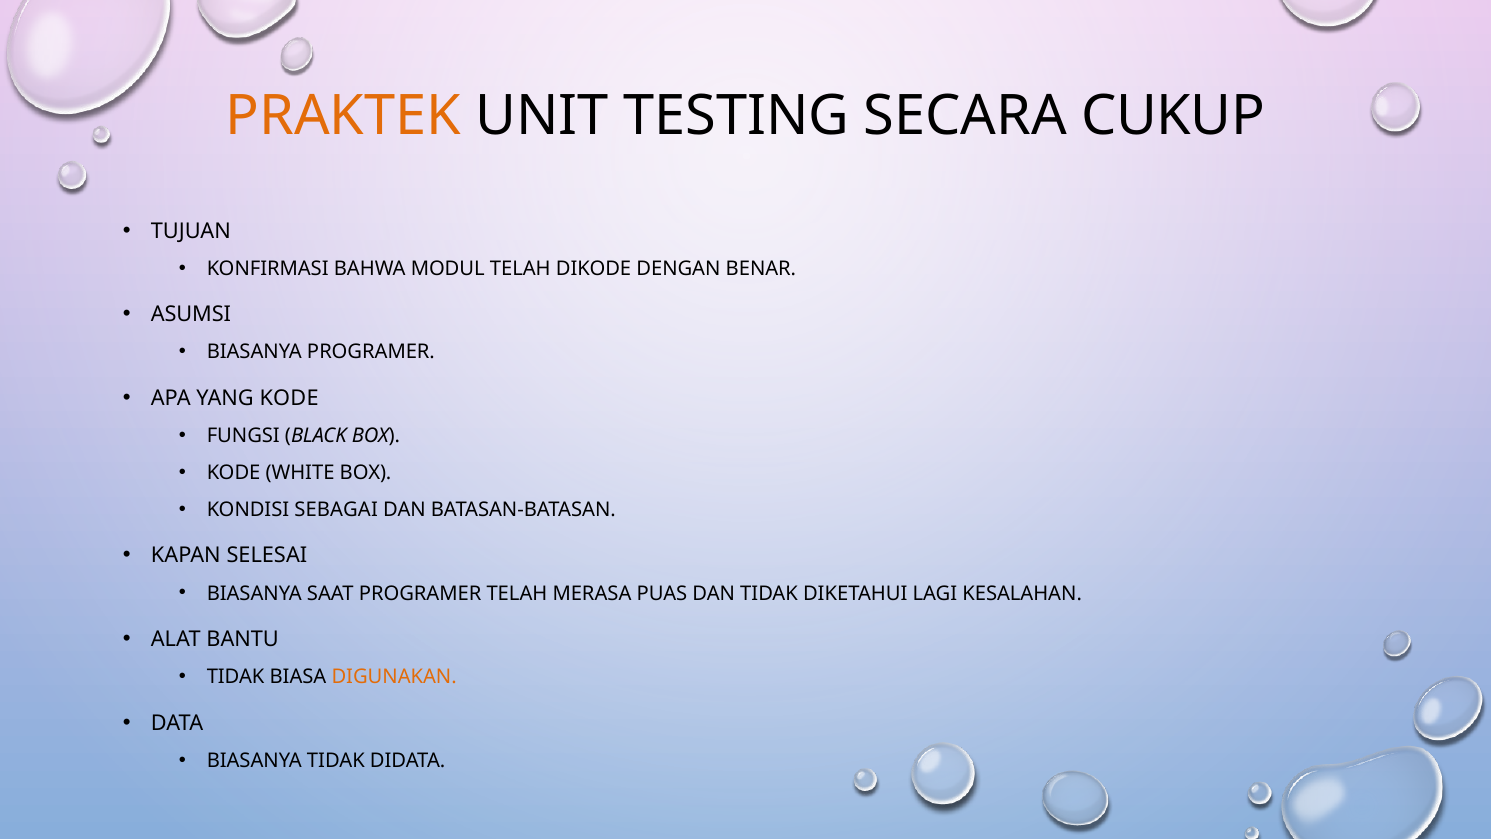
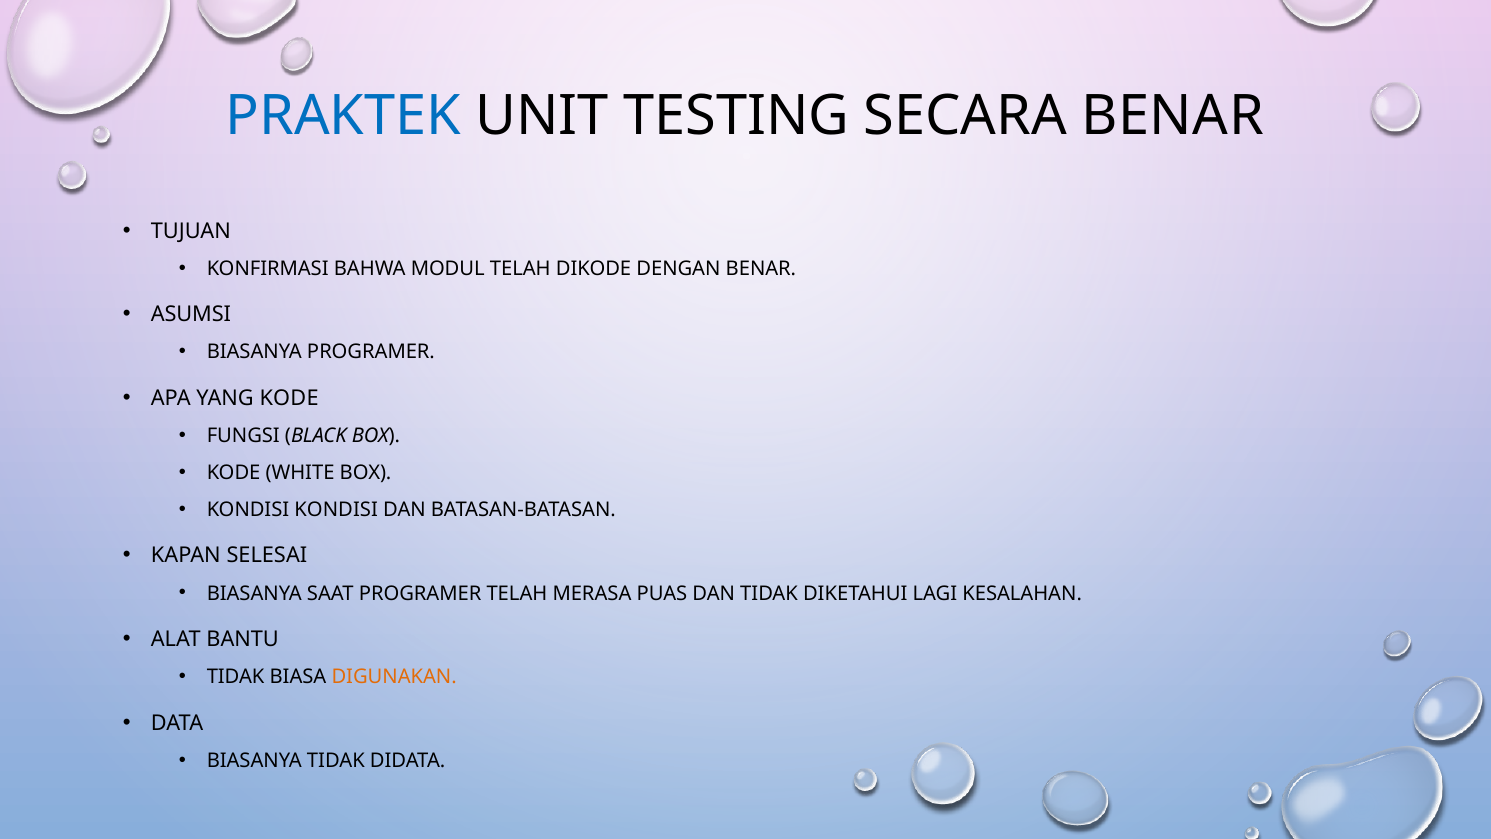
PRAKTEK colour: orange -> blue
SECARA CUKUP: CUKUP -> BENAR
KONDISI SEBAGAI: SEBAGAI -> KONDISI
